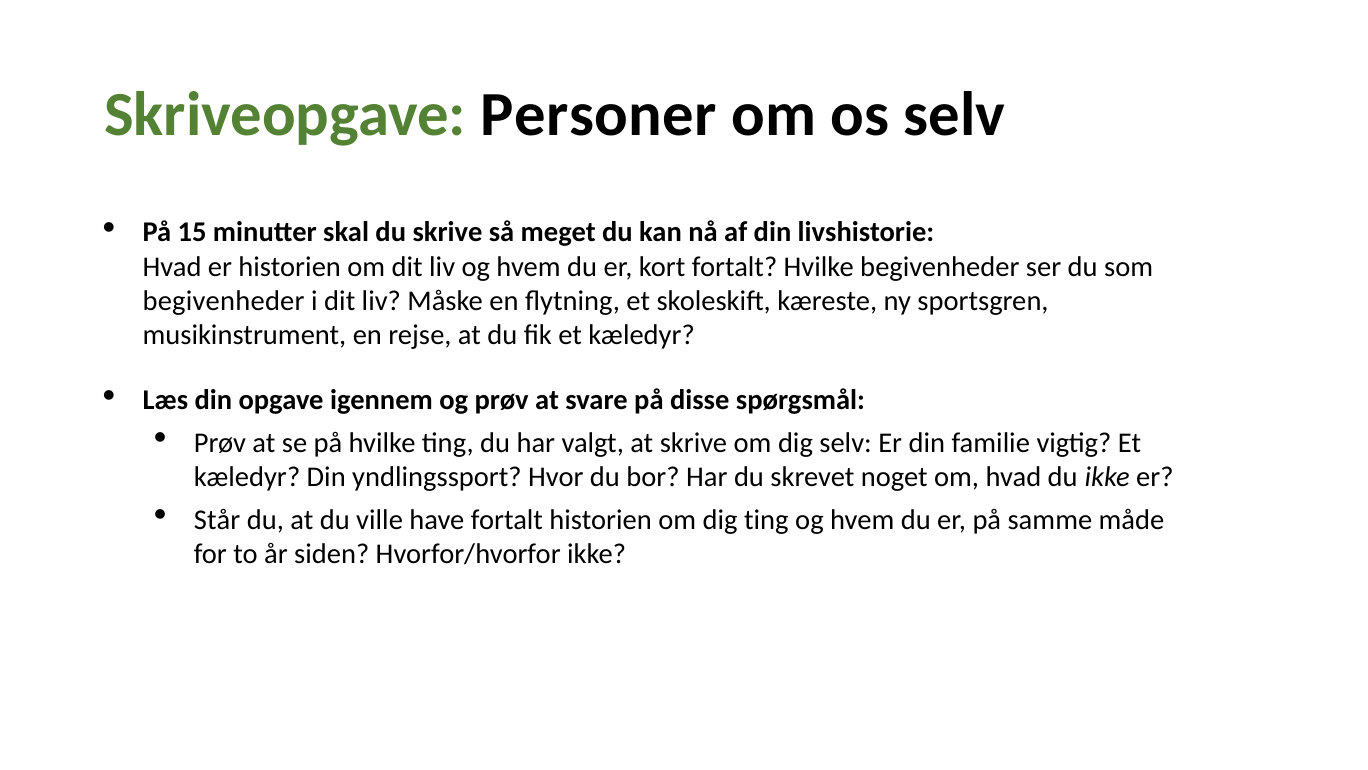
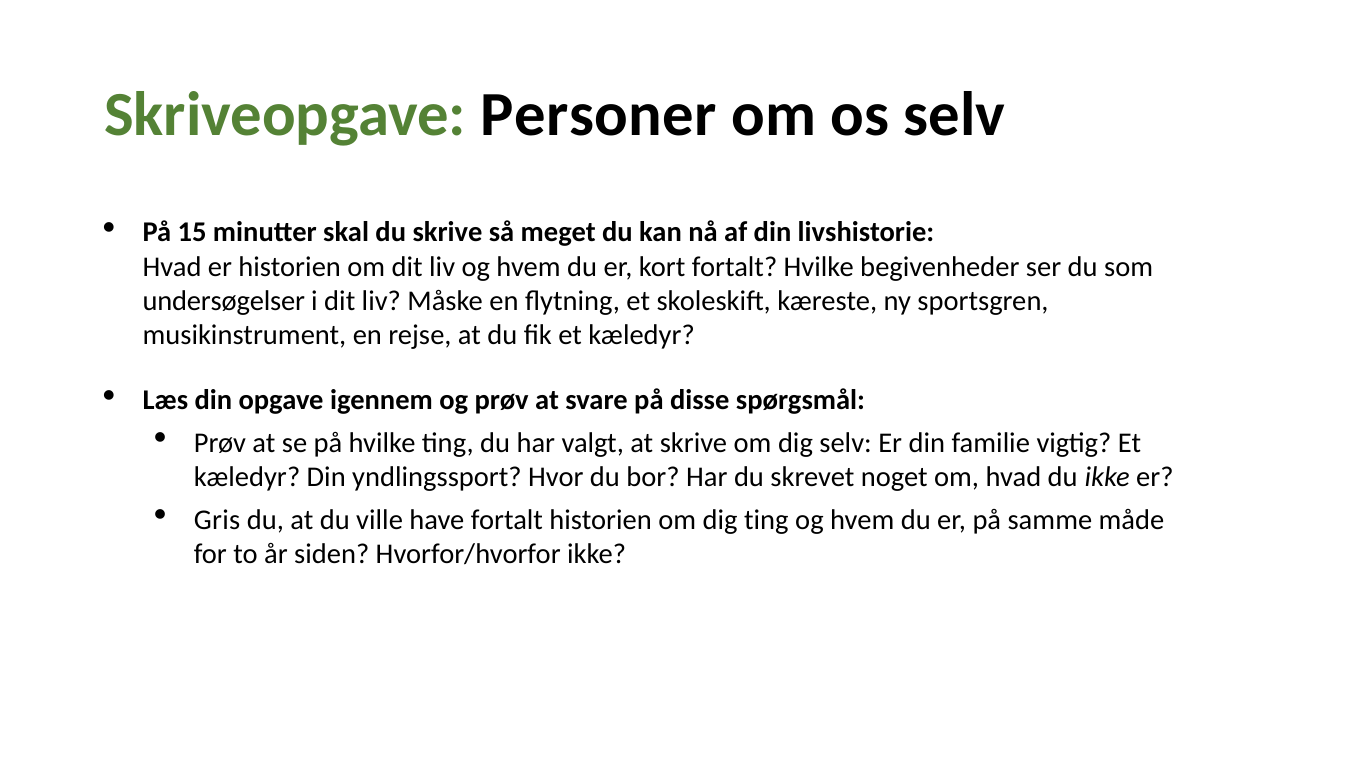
begivenheder at (224, 301): begivenheder -> undersøgelser
Står: Står -> Gris
